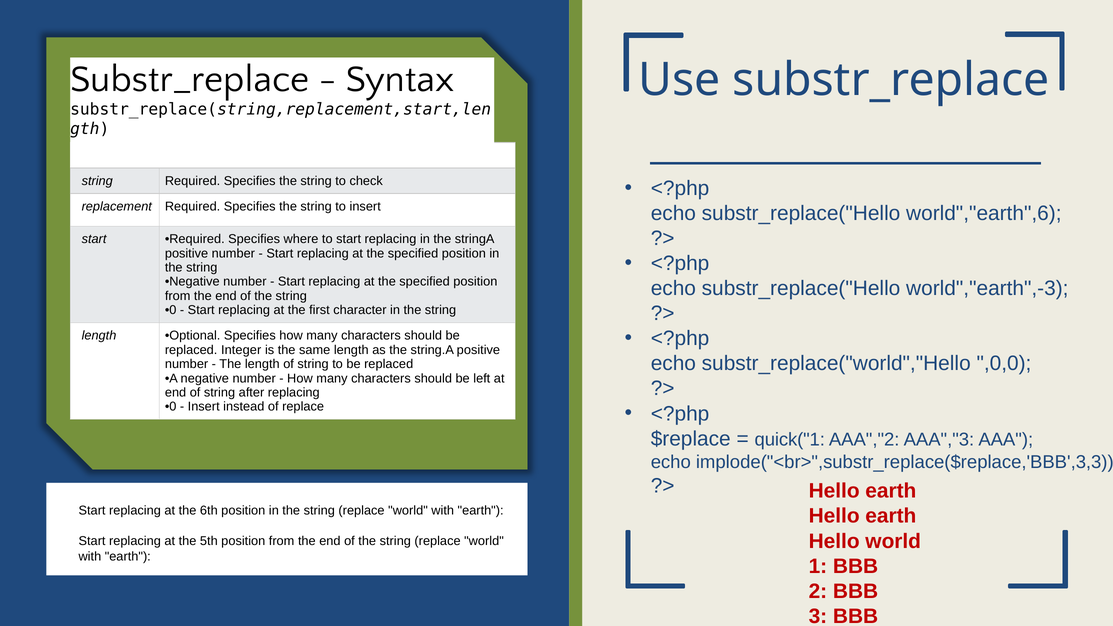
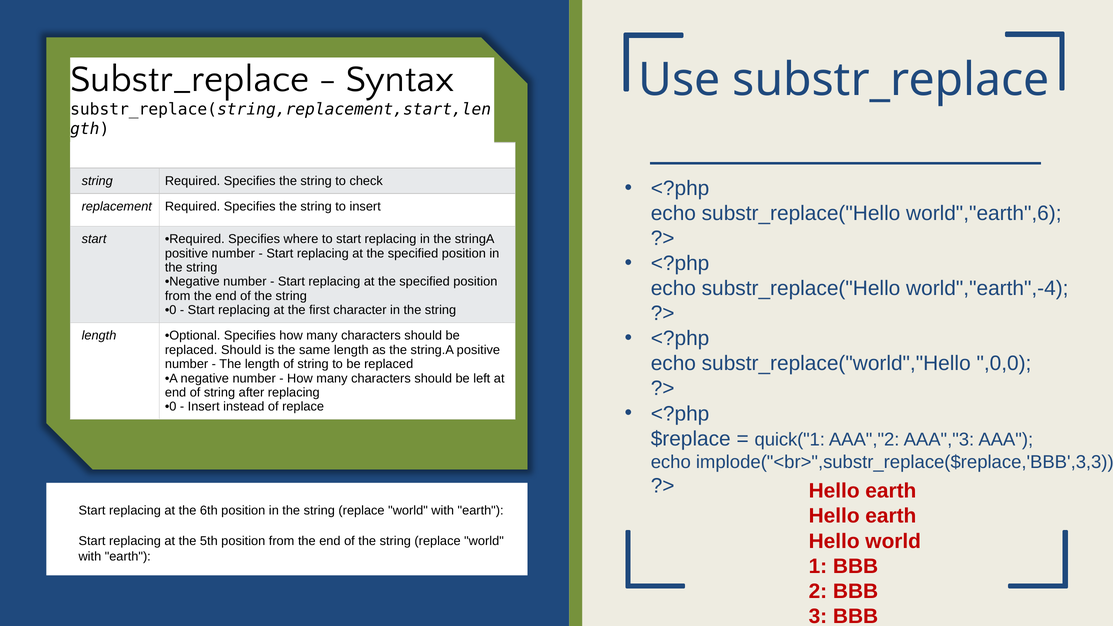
world","earth",-3: world","earth",-3 -> world","earth",-4
replaced Integer: Integer -> Should
